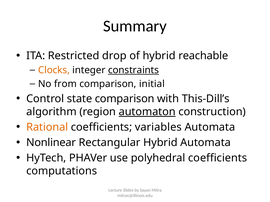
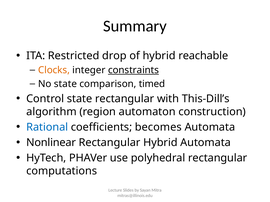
No from: from -> state
initial: initial -> timed
state comparison: comparison -> rectangular
automaton underline: present -> none
Rational colour: orange -> blue
variables: variables -> becomes
polyhedral coefficients: coefficients -> rectangular
